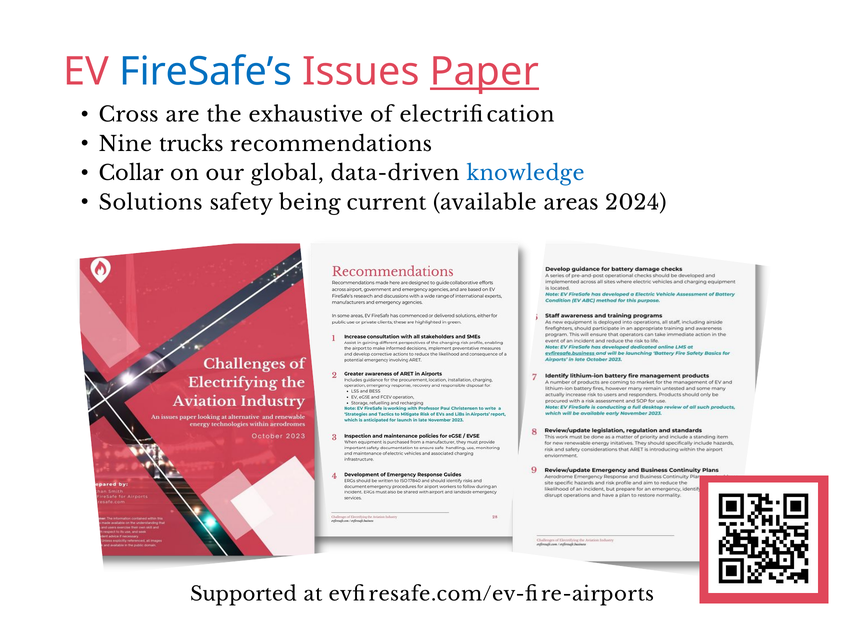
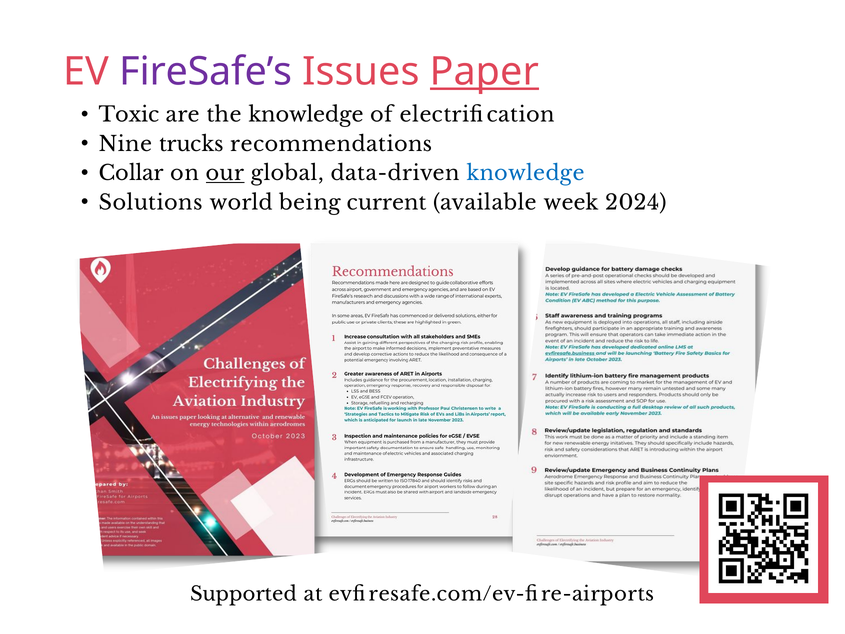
FireSafe’s colour: blue -> purple
Cross: Cross -> Toxic
the exhaustive: exhaustive -> knowledge
our underline: none -> present
safety: safety -> world
areas: areas -> week
